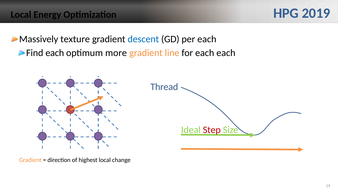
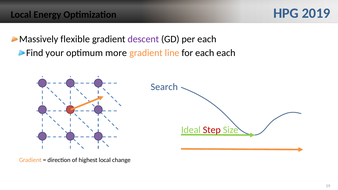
texture: texture -> flexible
descent colour: blue -> purple
Find each: each -> your
Thread: Thread -> Search
